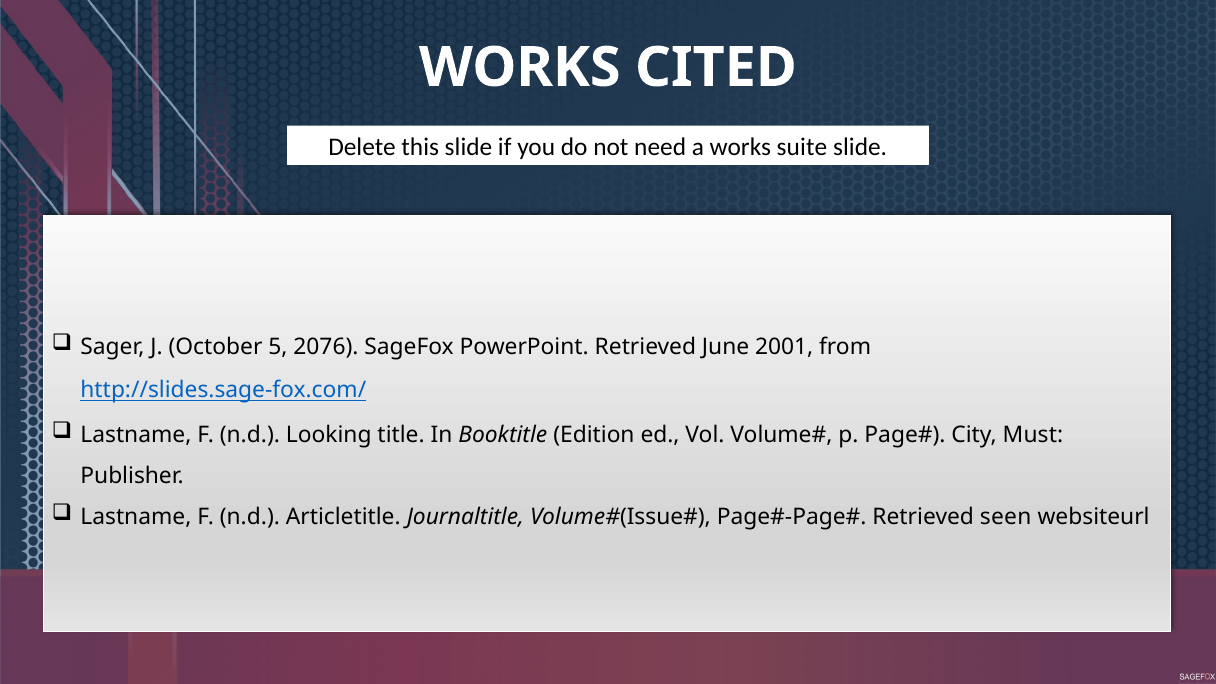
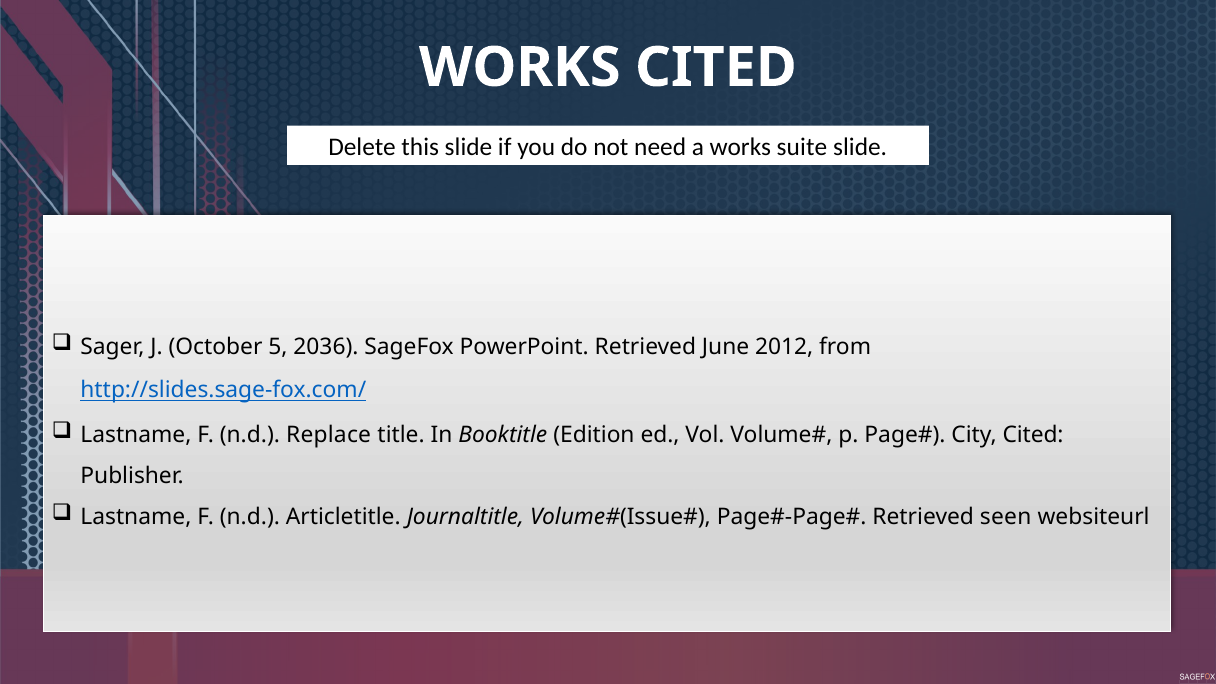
2076: 2076 -> 2036
2001: 2001 -> 2012
Looking: Looking -> Replace
City Must: Must -> Cited
